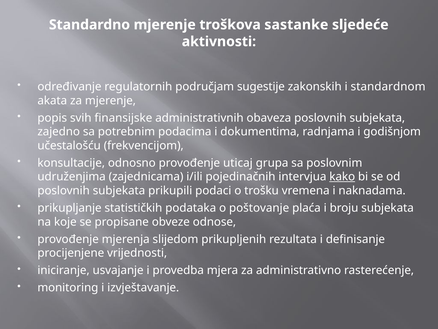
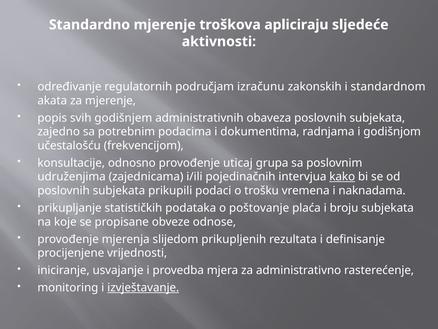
sastanke: sastanke -> apliciraju
sugestije: sugestije -> izračunu
finansijske: finansijske -> godišnjem
izvještavanje underline: none -> present
